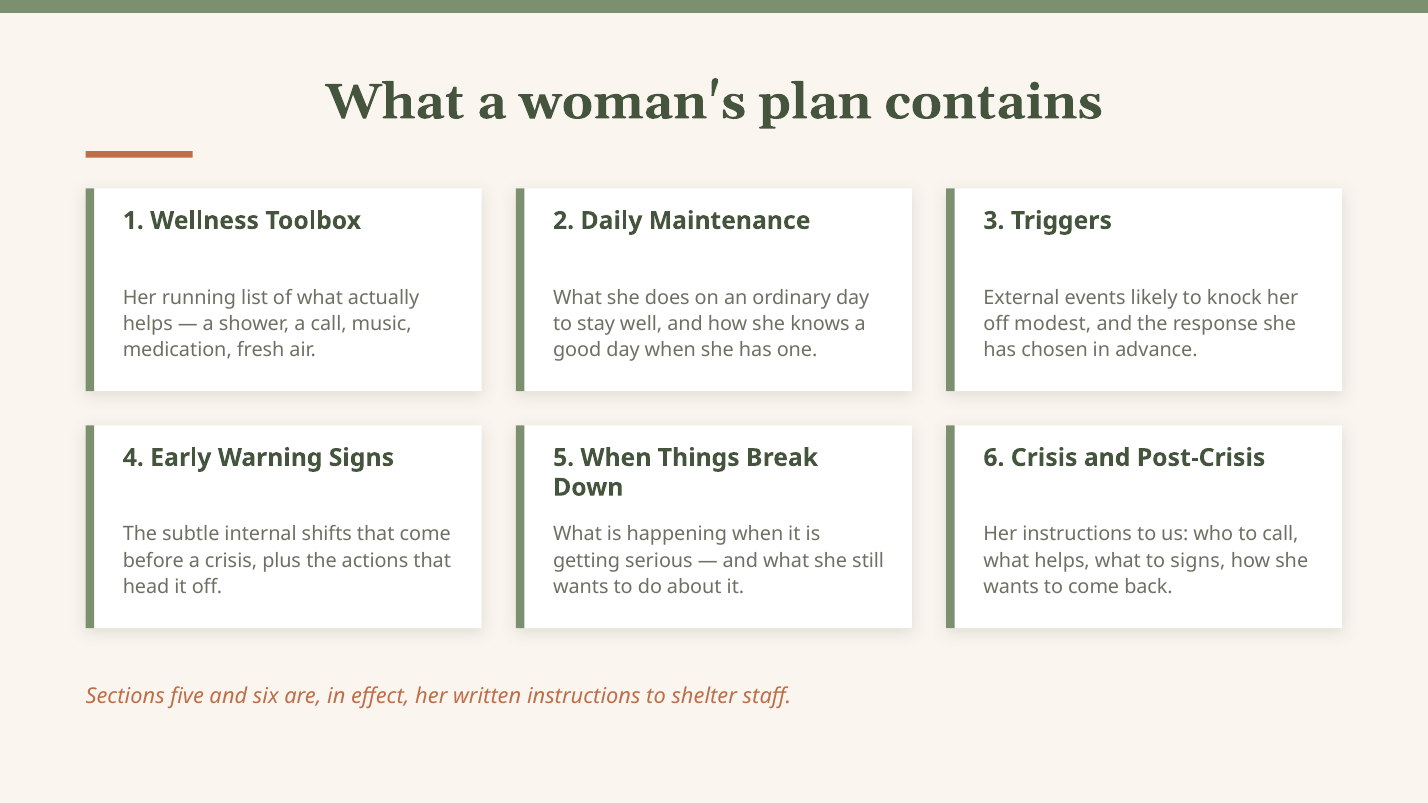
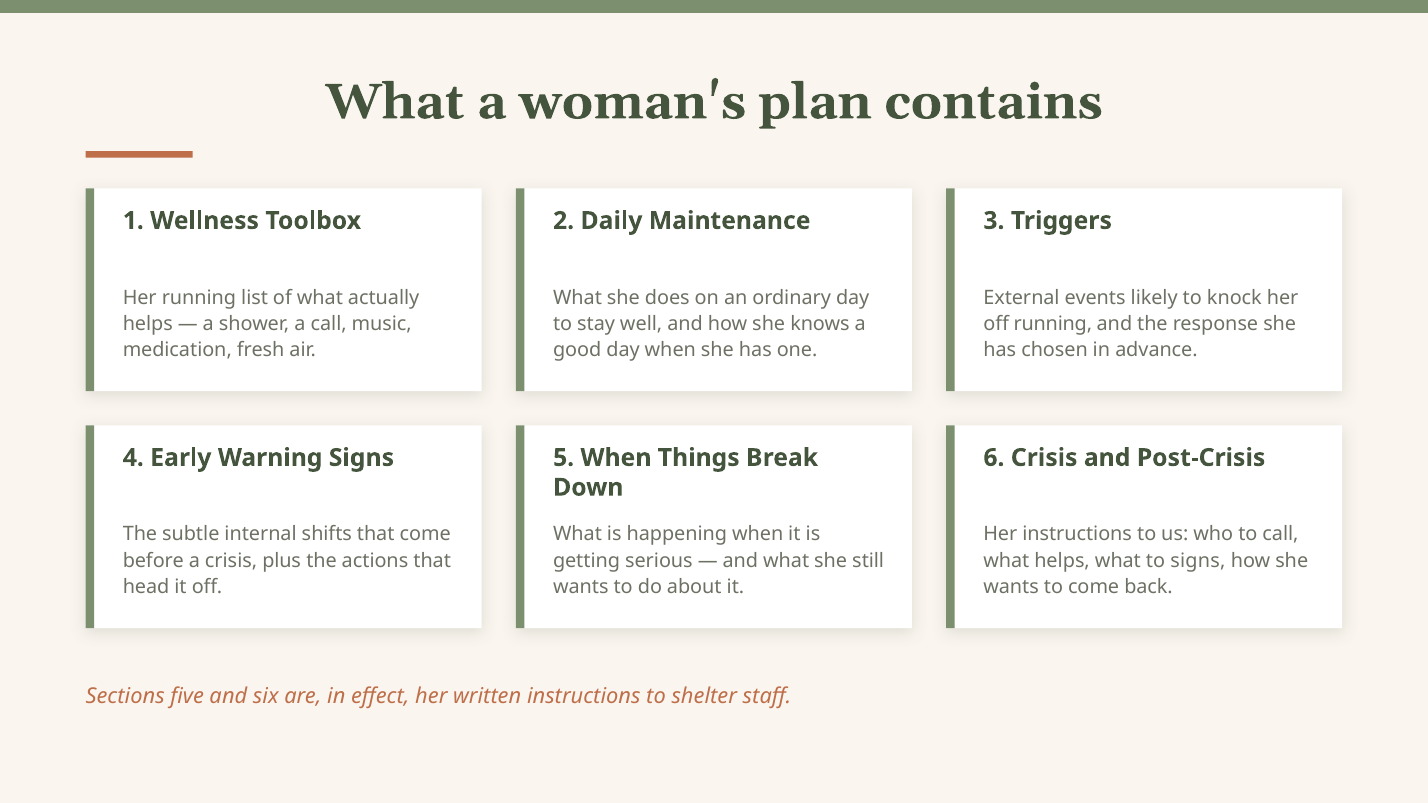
off modest: modest -> running
